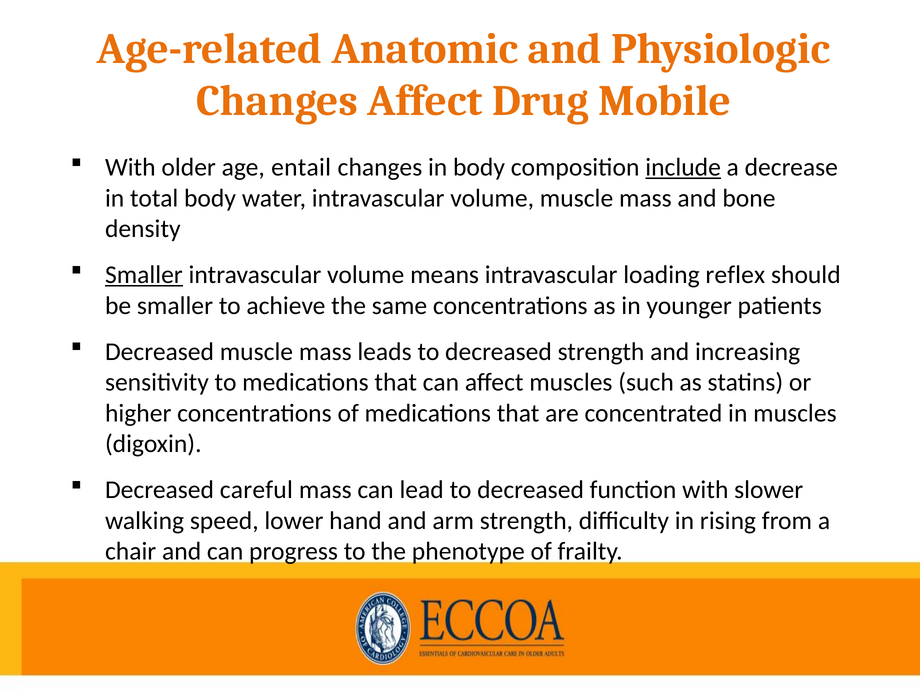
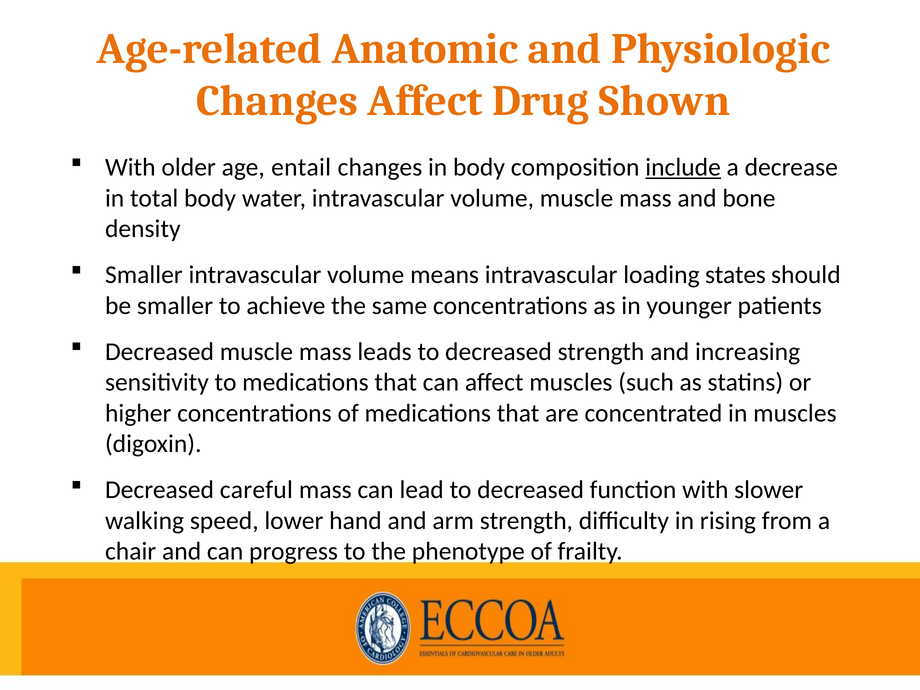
Mobile: Mobile -> Shown
Smaller at (144, 275) underline: present -> none
reflex: reflex -> states
